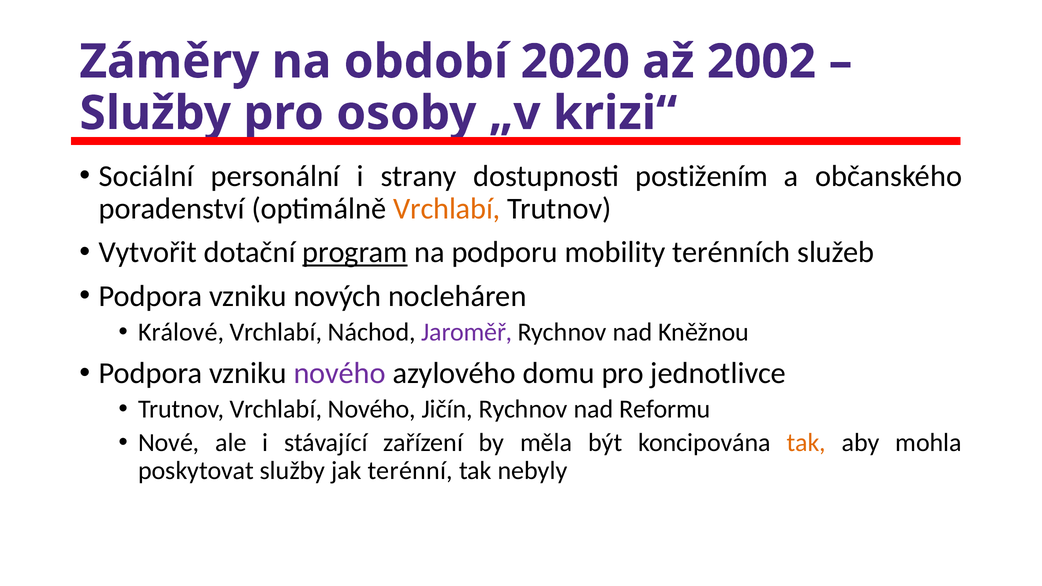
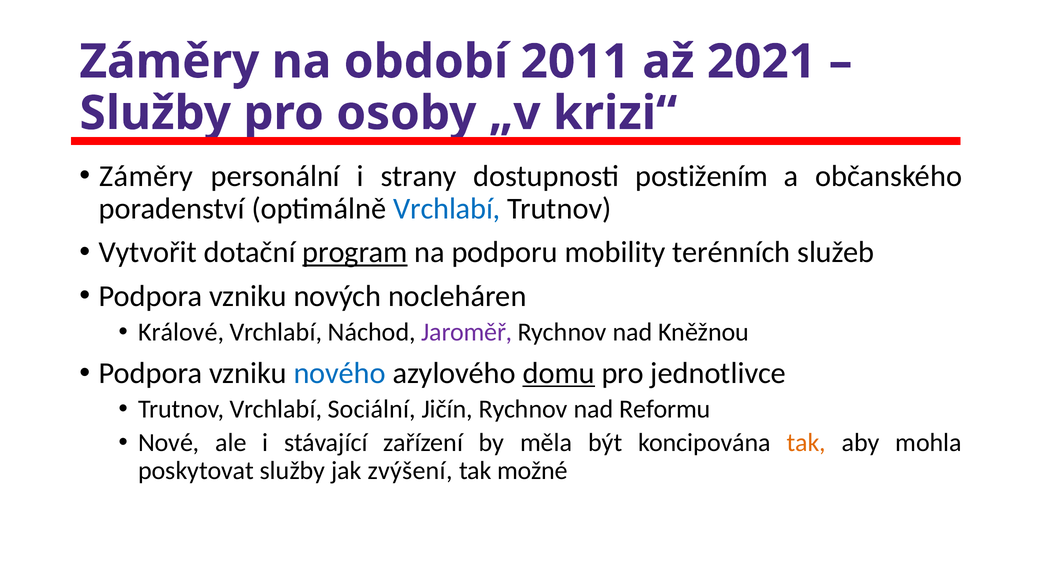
2020: 2020 -> 2011
2002: 2002 -> 2021
Sociální at (146, 176): Sociální -> Záměry
Vrchlabí at (447, 209) colour: orange -> blue
nového at (340, 373) colour: purple -> blue
domu underline: none -> present
Vrchlabí Nového: Nového -> Sociální
terénní: terénní -> zvýšení
nebyly: nebyly -> možné
